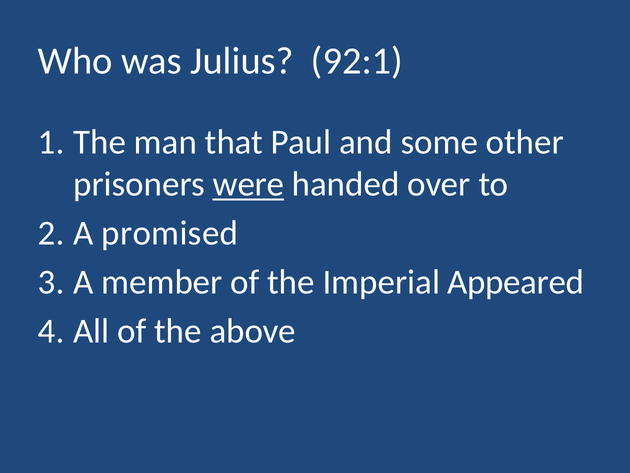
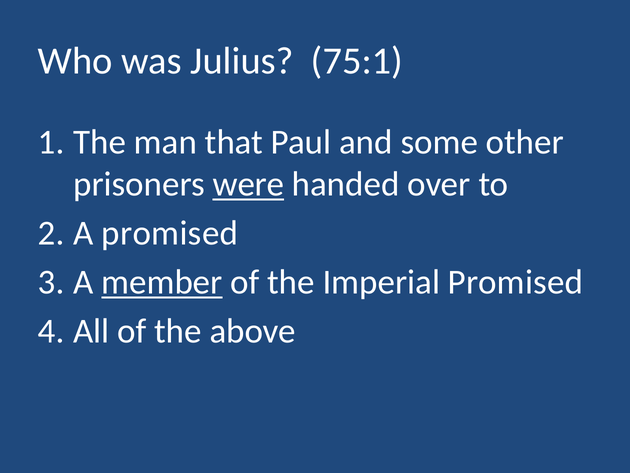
92:1: 92:1 -> 75:1
member underline: none -> present
Imperial Appeared: Appeared -> Promised
